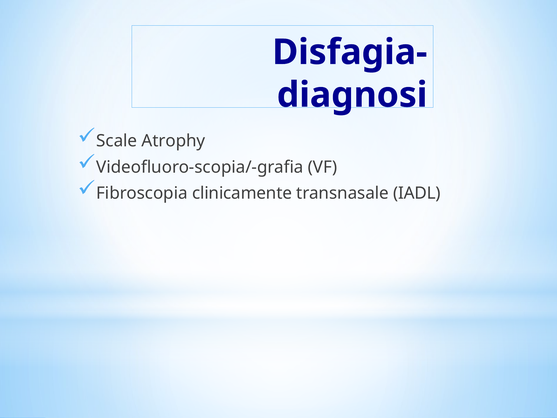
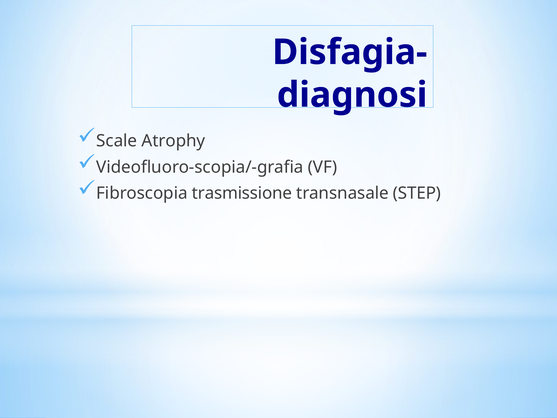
clinicamente: clinicamente -> trasmissione
IADL: IADL -> STEP
